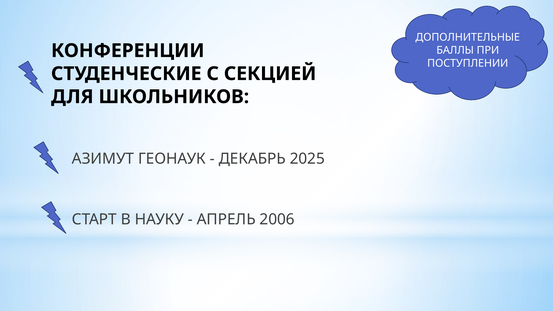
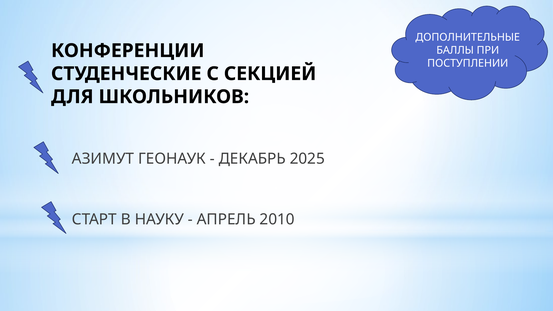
2006: 2006 -> 2010
